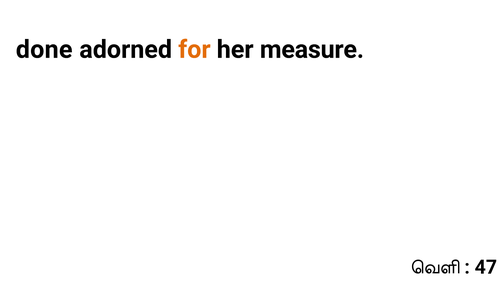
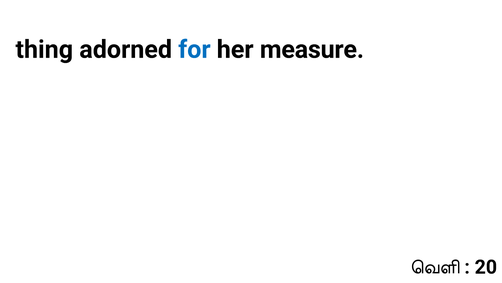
done: done -> thing
for colour: orange -> blue
47: 47 -> 20
